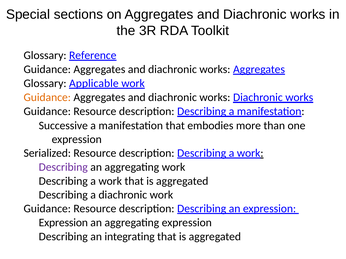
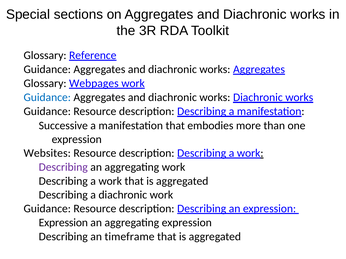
Applicable: Applicable -> Webpages
Guidance at (47, 98) colour: orange -> blue
Serialized: Serialized -> Websites
integrating: integrating -> timeframe
